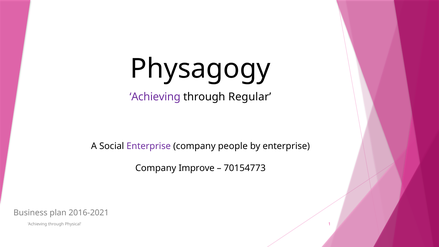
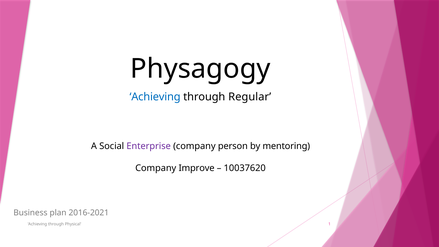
Achieving at (155, 97) colour: purple -> blue
people: people -> person
by enterprise: enterprise -> mentoring
70154773: 70154773 -> 10037620
